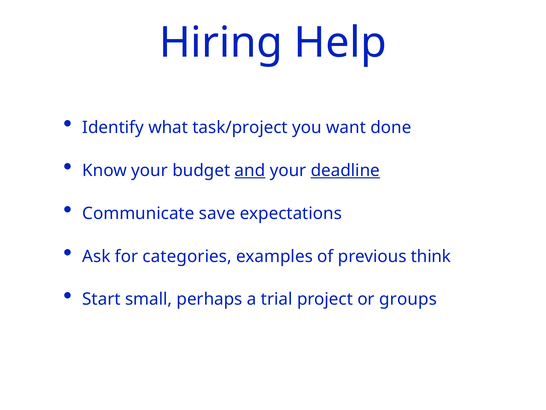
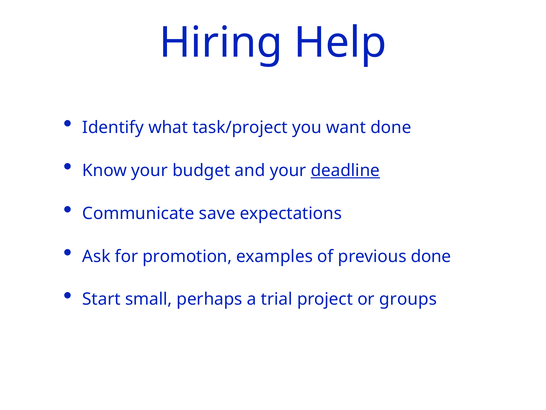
and underline: present -> none
categories: categories -> promotion
previous think: think -> done
